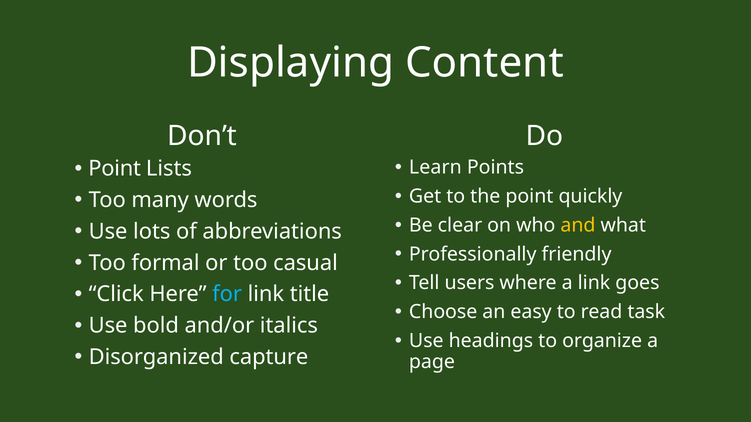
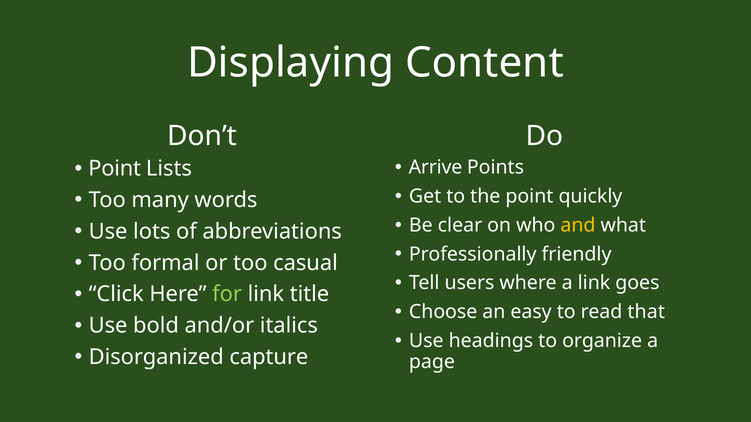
Learn: Learn -> Arrive
for colour: light blue -> light green
task: task -> that
